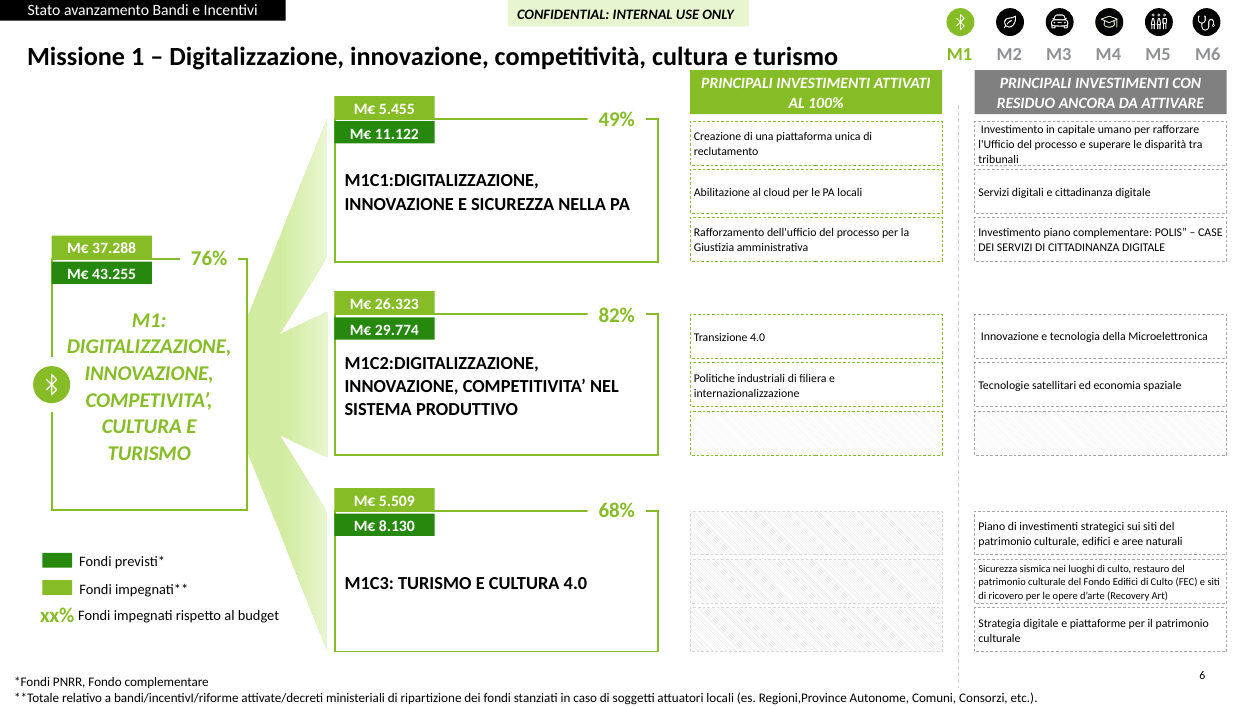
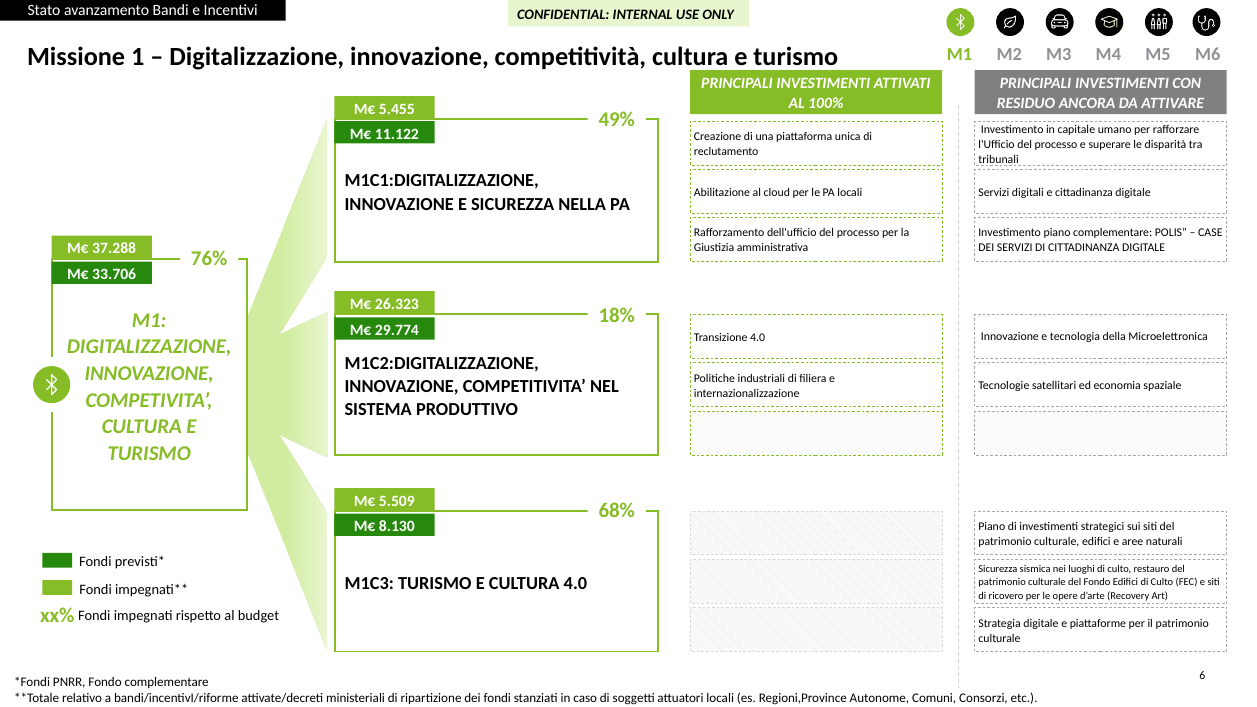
43.255: 43.255 -> 33.706
82%: 82% -> 18%
